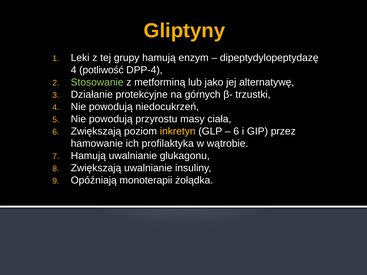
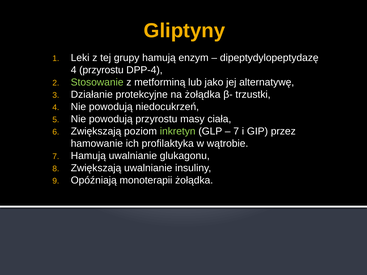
4 potliwość: potliwość -> przyrostu
na górnych: górnych -> żołądka
inkretyn colour: yellow -> light green
6 at (236, 131): 6 -> 7
